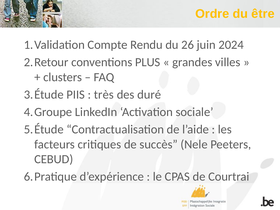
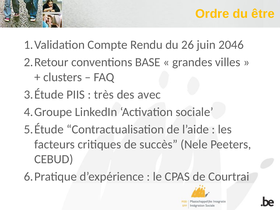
2024: 2024 -> 2046
PLUS: PLUS -> BASE
duré: duré -> avec
